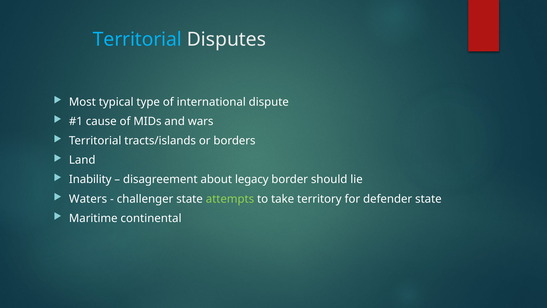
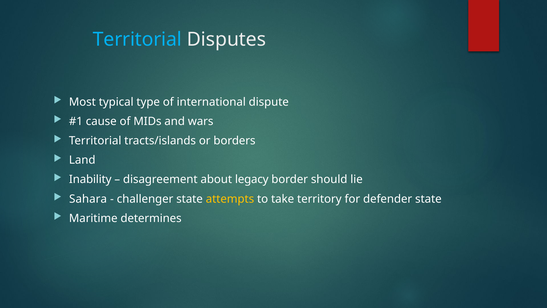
Waters: Waters -> Sahara
attempts colour: light green -> yellow
continental: continental -> determines
